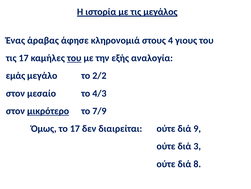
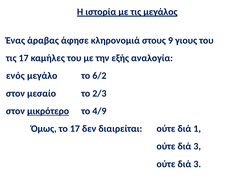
4: 4 -> 9
του at (74, 58) underline: present -> none
εμάς: εμάς -> ενός
2/2: 2/2 -> 6/2
4/3: 4/3 -> 2/3
7/9: 7/9 -> 4/9
9: 9 -> 1
8 at (197, 163): 8 -> 3
